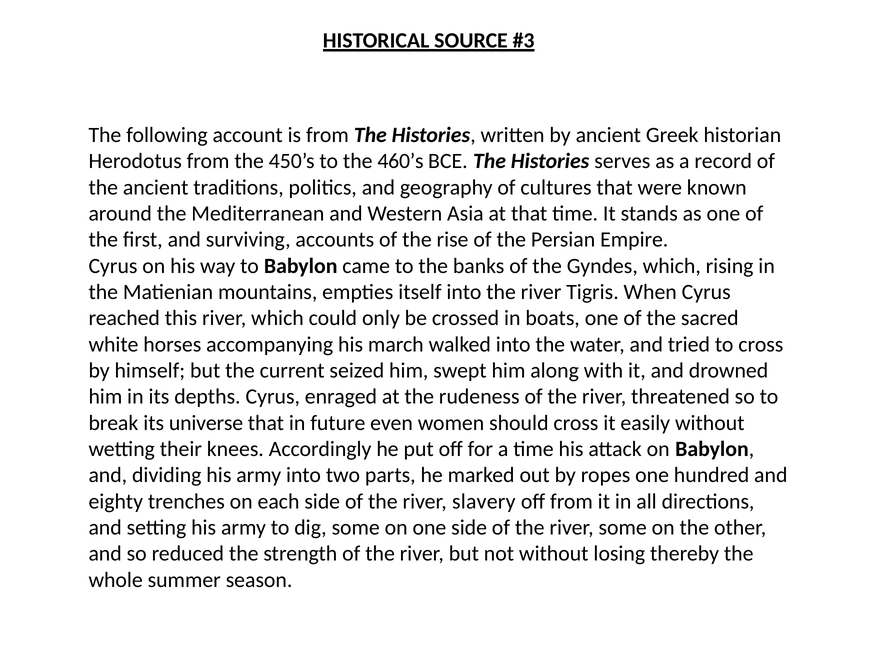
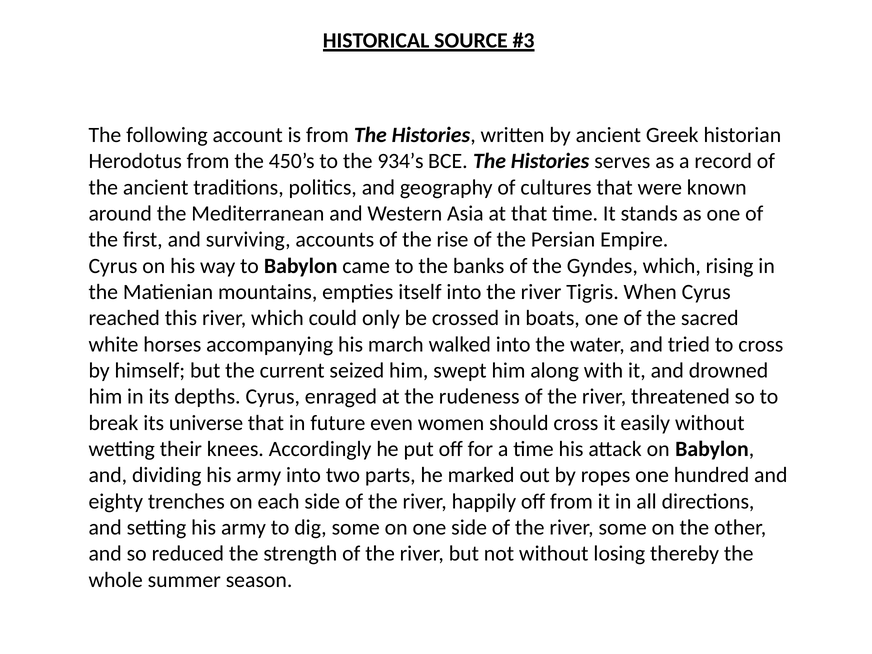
460’s: 460’s -> 934’s
slavery: slavery -> happily
